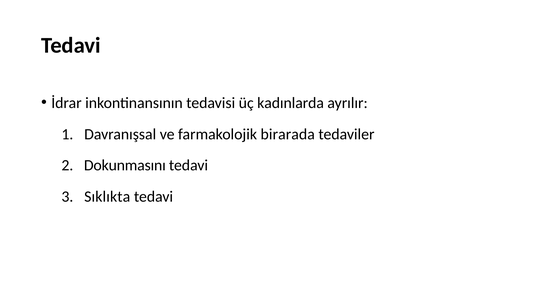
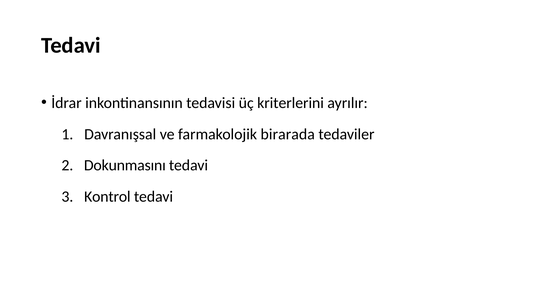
kadınlarda: kadınlarda -> kriterlerini
Sıklıkta: Sıklıkta -> Kontrol
